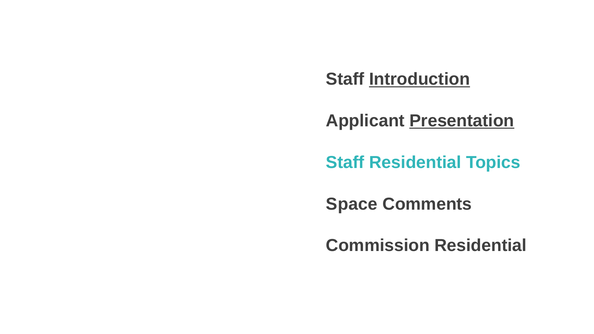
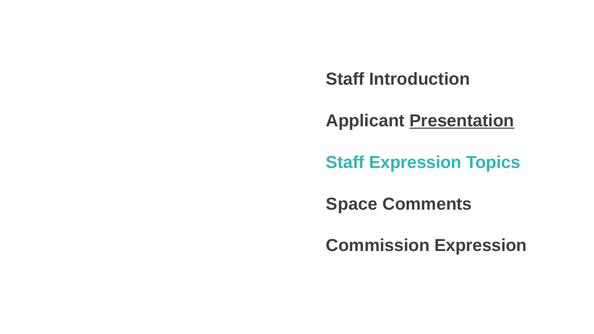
Introduction underline: present -> none
Staff Residential: Residential -> Expression
Commission Residential: Residential -> Expression
